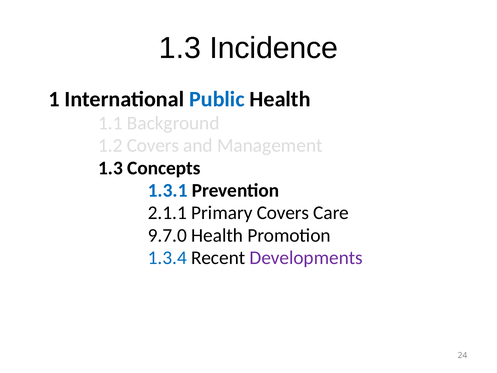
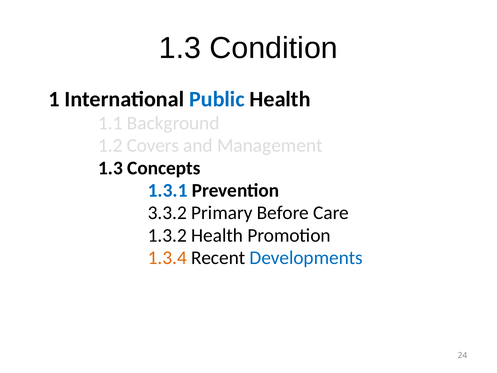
Incidence: Incidence -> Condition
2.1.1: 2.1.1 -> 3.3.2
Primary Covers: Covers -> Before
9.7.0: 9.7.0 -> 1.3.2
1.3.4 colour: blue -> orange
Developments colour: purple -> blue
